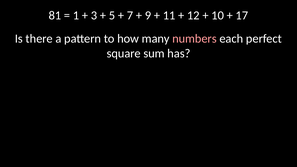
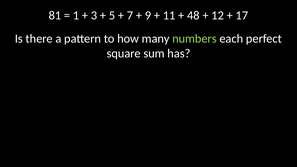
12: 12 -> 48
10: 10 -> 12
numbers colour: pink -> light green
